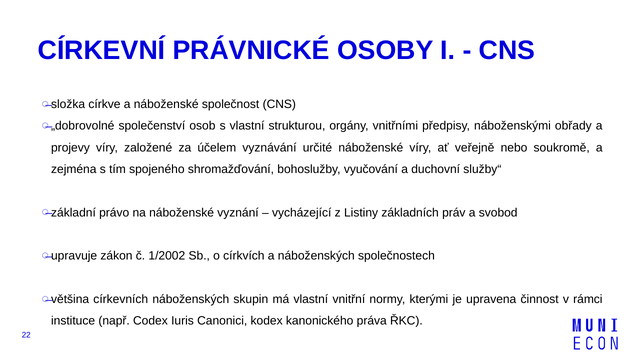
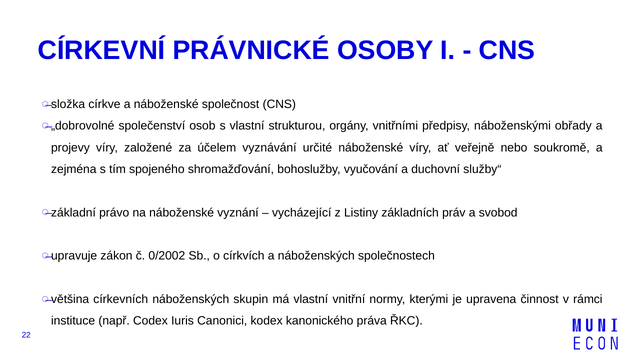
1/2002: 1/2002 -> 0/2002
